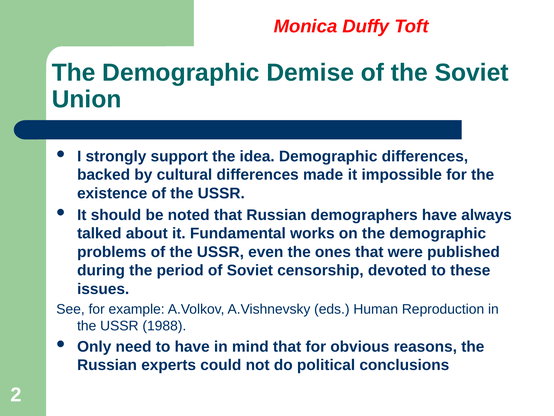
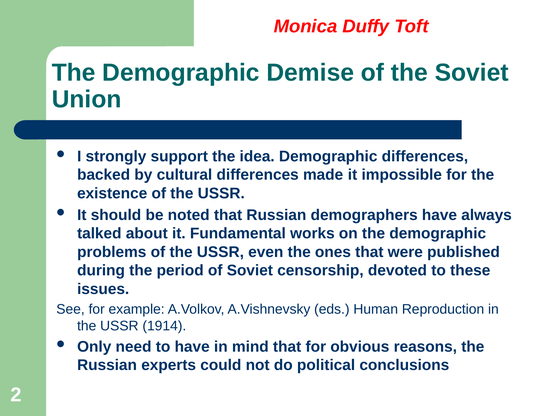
1988: 1988 -> 1914
